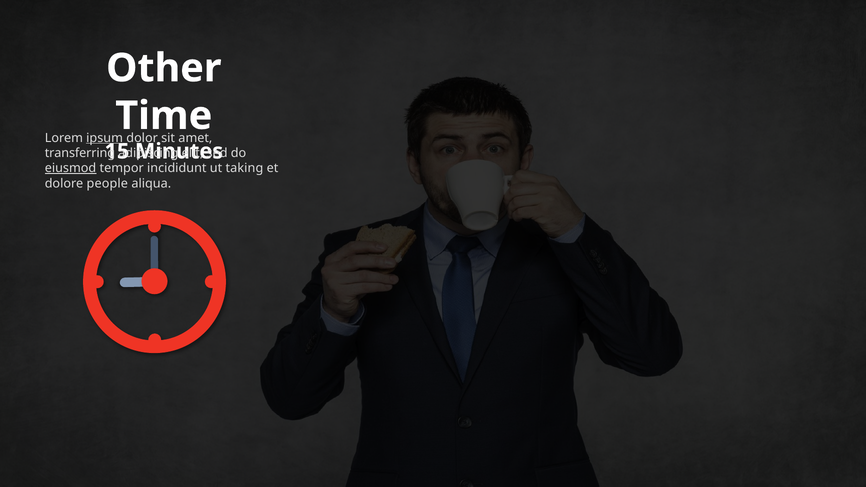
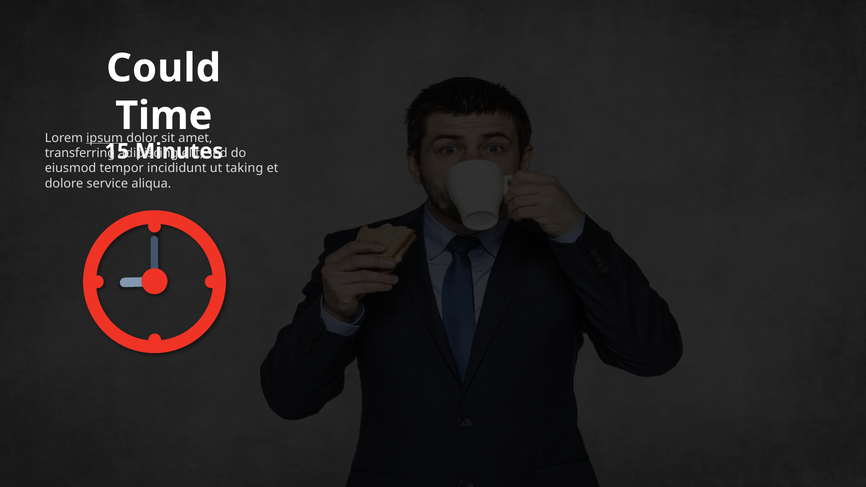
Other: Other -> Could
eiusmod underline: present -> none
people: people -> service
